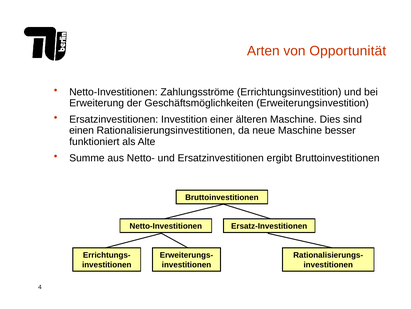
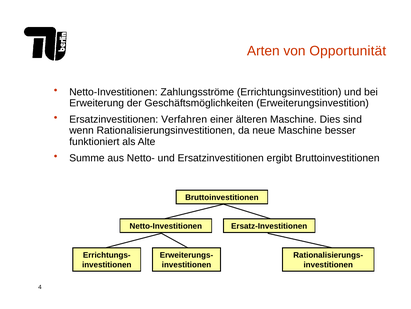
Investition: Investition -> Verfahren
einen: einen -> wenn
